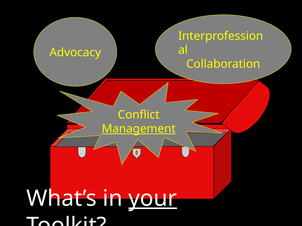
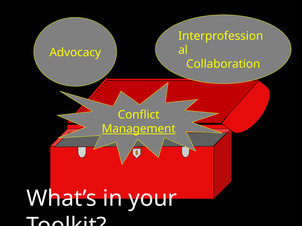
your underline: present -> none
